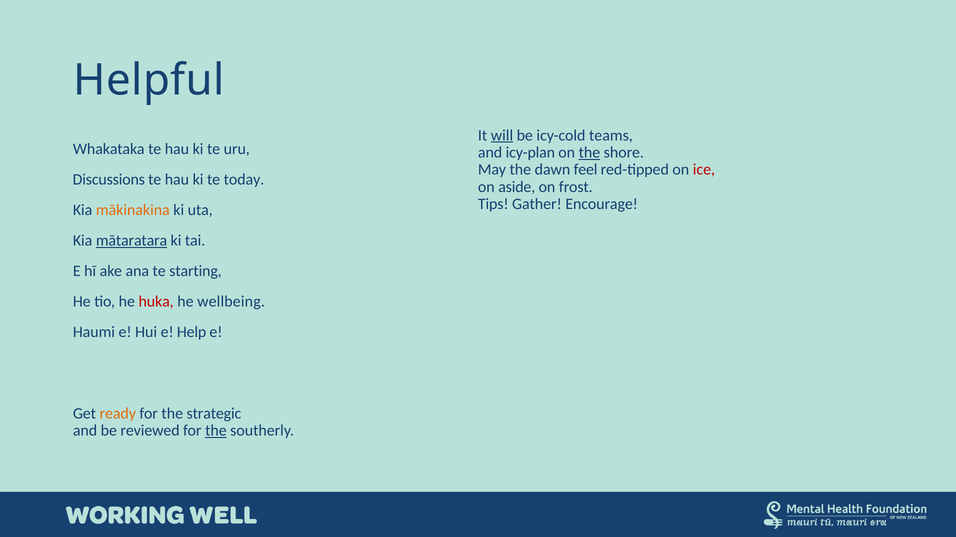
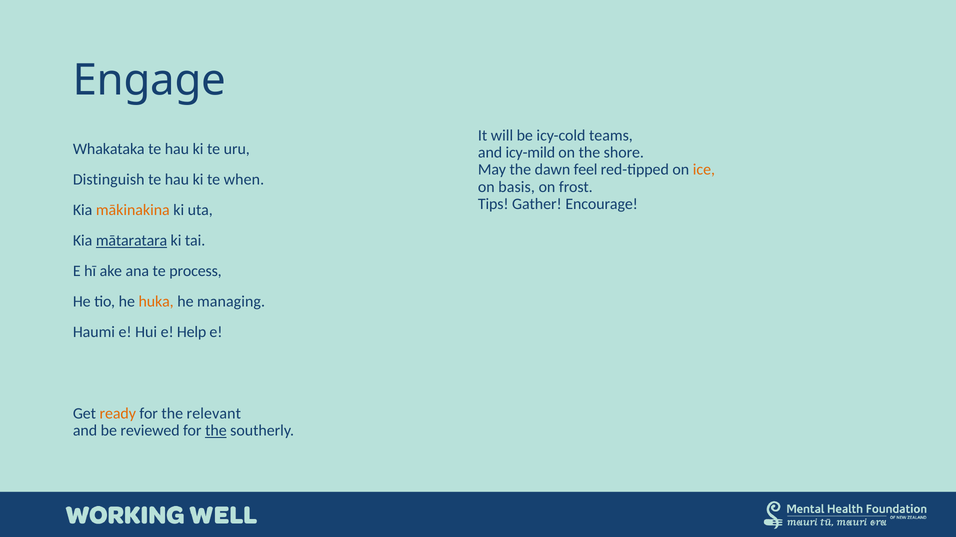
Helpful: Helpful -> Engage
will underline: present -> none
icy-plan: icy-plan -> icy-mild
the at (589, 153) underline: present -> none
ice colour: red -> orange
Discussions: Discussions -> Distinguish
today: today -> when
aside: aside -> basis
starting: starting -> process
huka colour: red -> orange
wellbeing: wellbeing -> managing
strategic: strategic -> relevant
